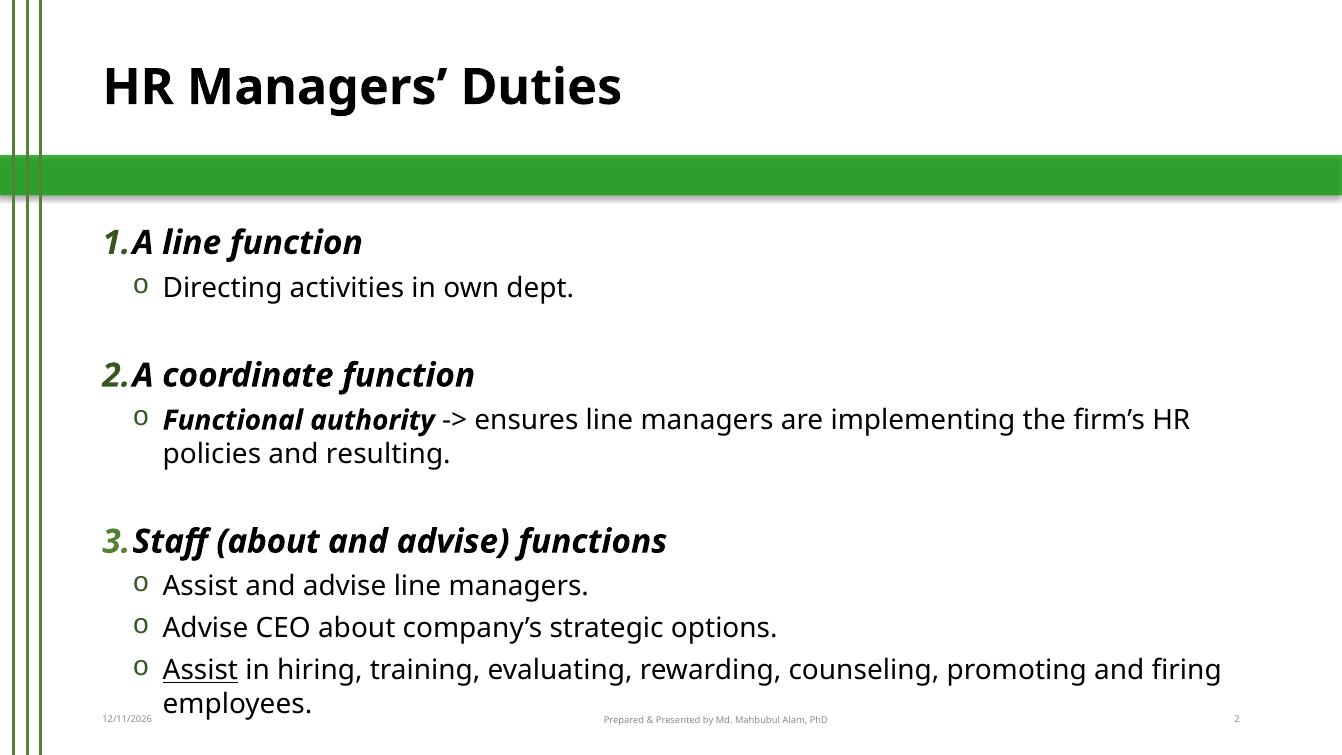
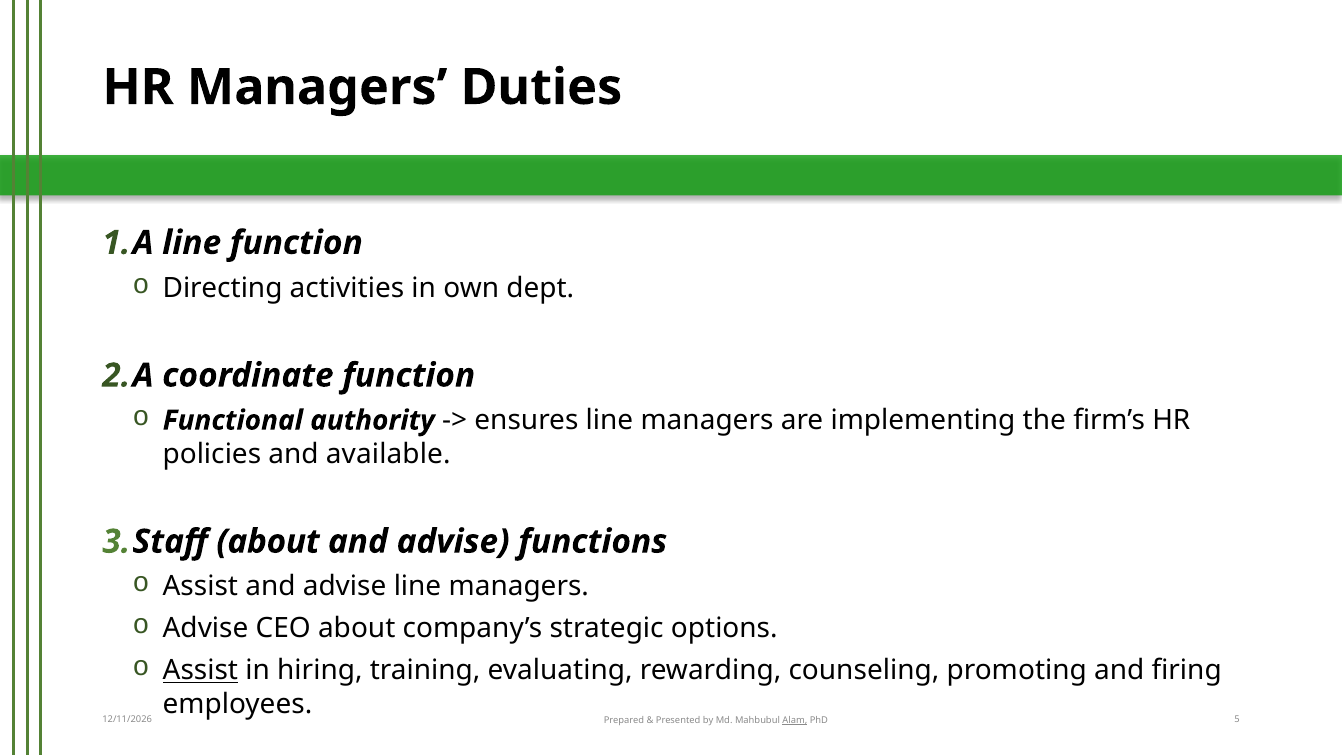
resulting: resulting -> available
Alam underline: none -> present
2: 2 -> 5
